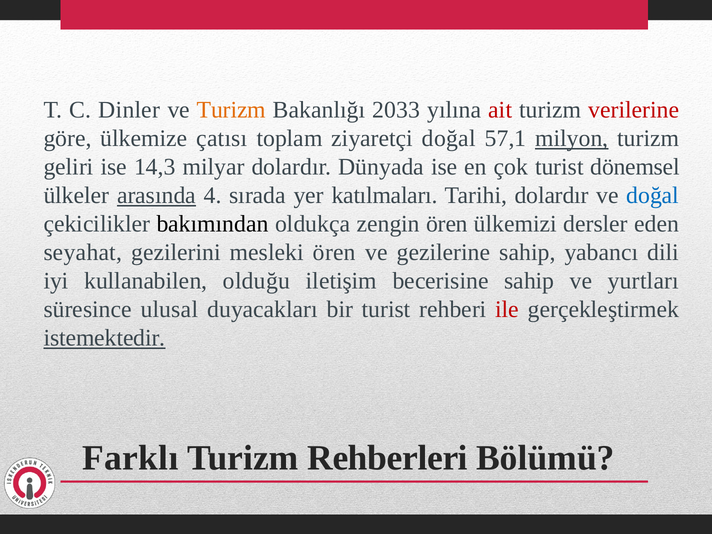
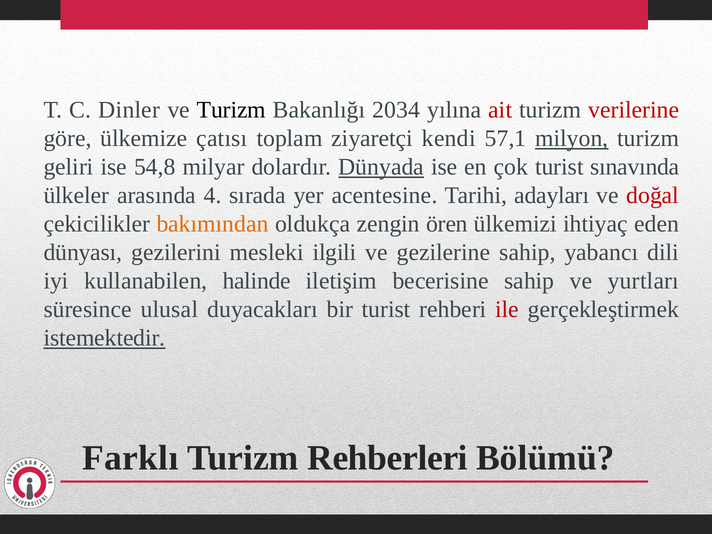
Turizm at (231, 110) colour: orange -> black
2033: 2033 -> 2034
ziyaretçi doğal: doğal -> kendi
14,3: 14,3 -> 54,8
Dünyada underline: none -> present
dönemsel: dönemsel -> sınavında
arasında underline: present -> none
katılmaları: katılmaları -> acentesine
Tarihi dolardır: dolardır -> adayları
doğal at (653, 196) colour: blue -> red
bakımından colour: black -> orange
dersler: dersler -> ihtiyaç
seyahat: seyahat -> dünyası
mesleki ören: ören -> ilgili
olduğu: olduğu -> halinde
